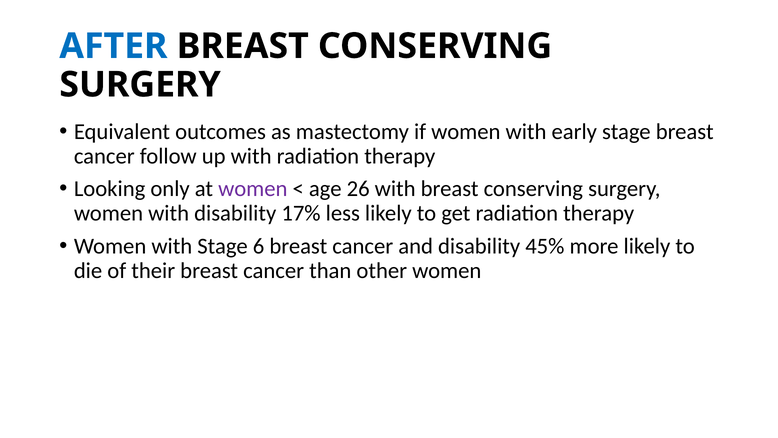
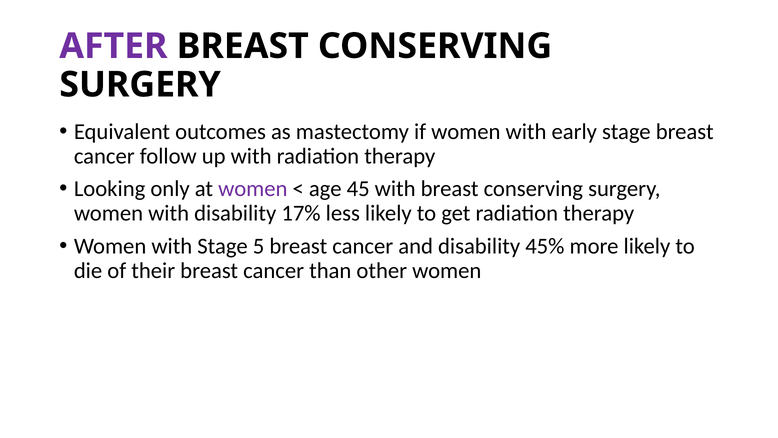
AFTER colour: blue -> purple
26: 26 -> 45
6: 6 -> 5
